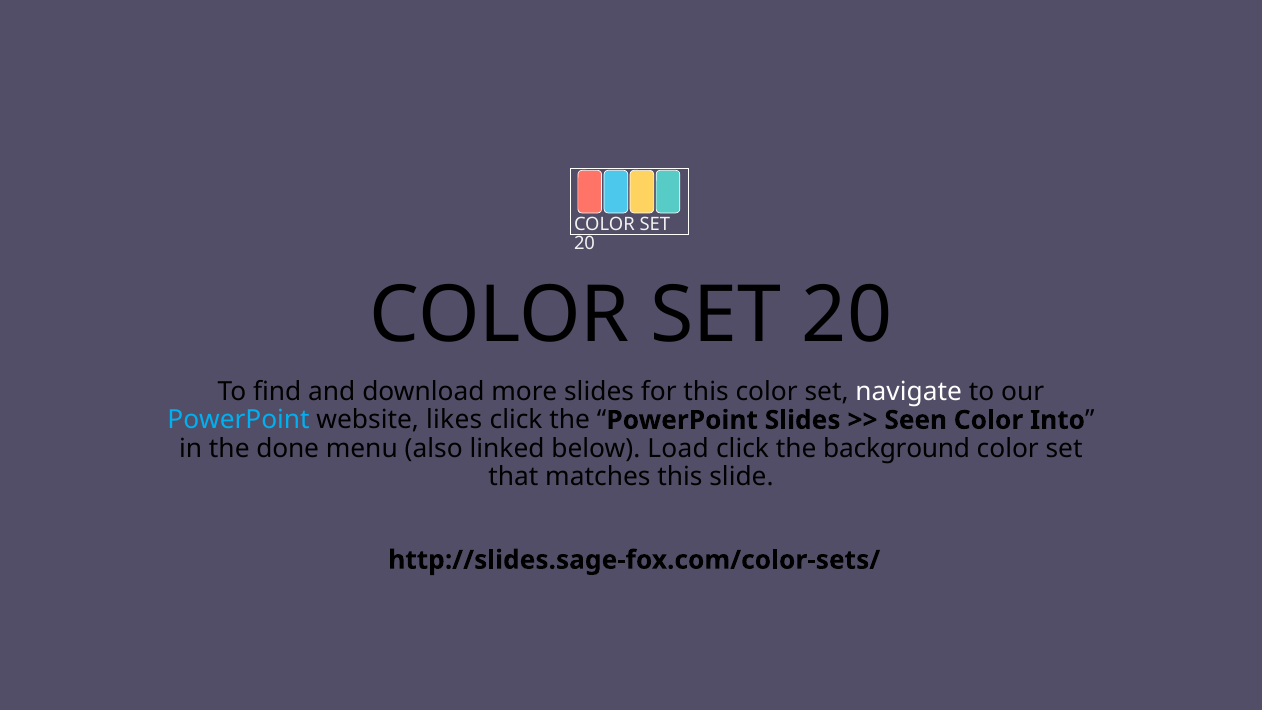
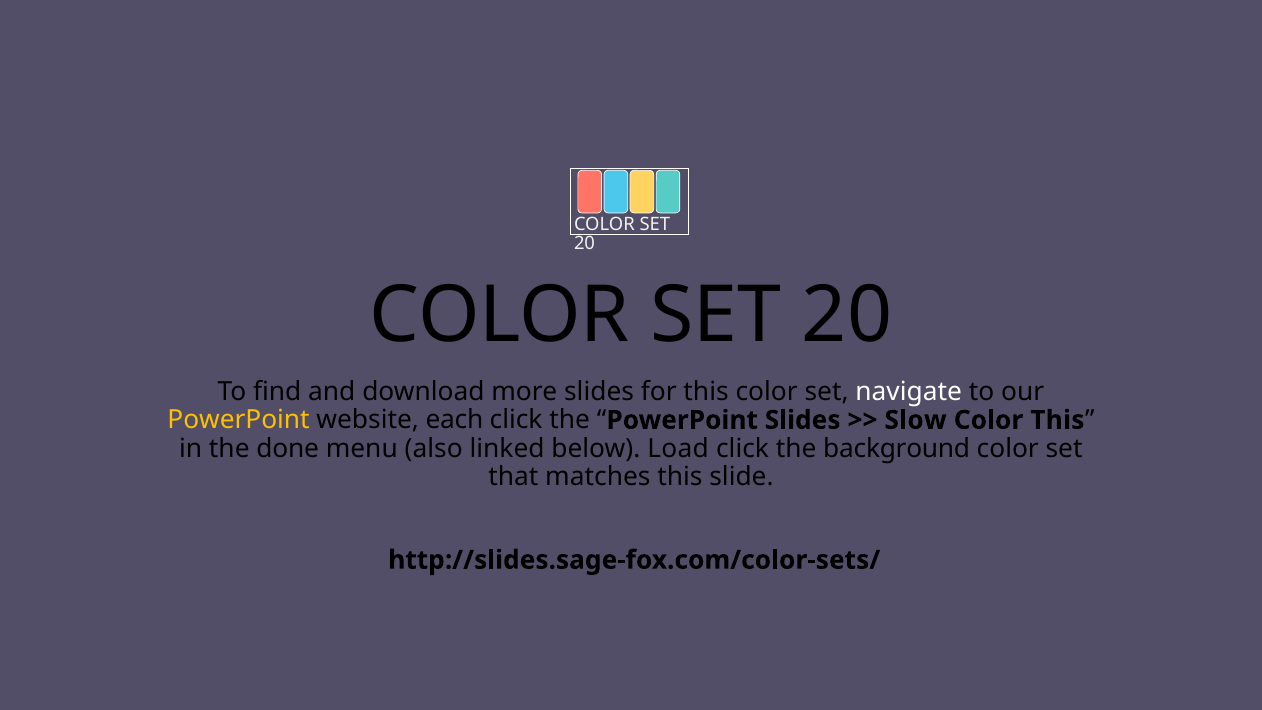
PowerPoint at (239, 420) colour: light blue -> yellow
likes: likes -> each
Seen: Seen -> Slow
Color Into: Into -> This
